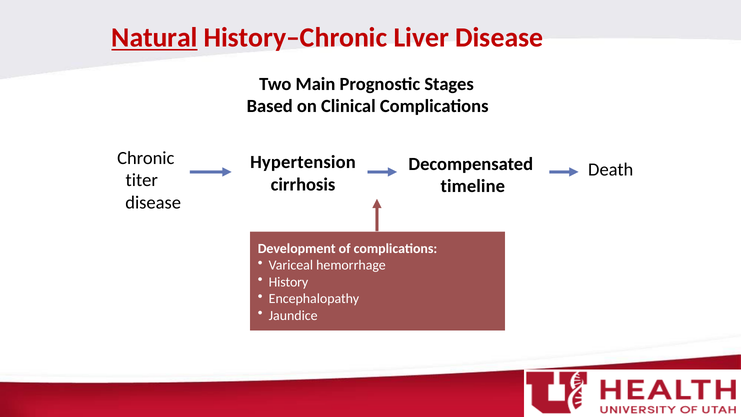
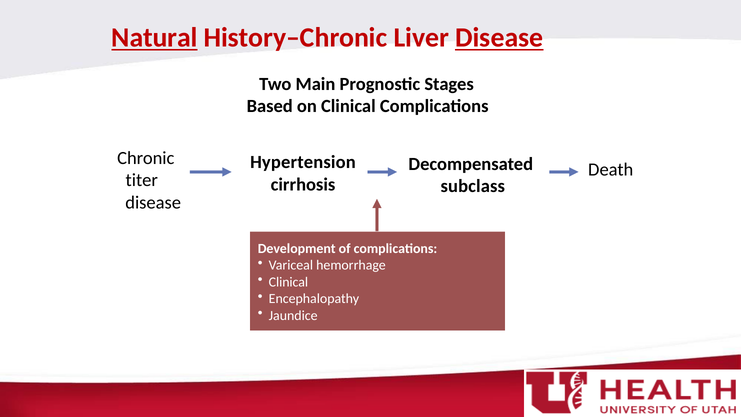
Disease at (499, 38) underline: none -> present
timeline: timeline -> subclass
History at (288, 282): History -> Clinical
